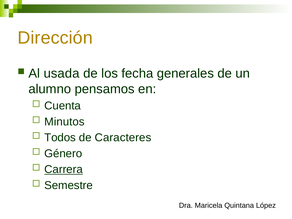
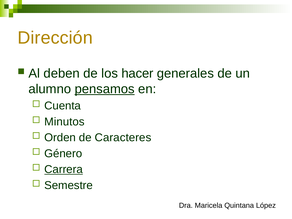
usada: usada -> deben
fecha: fecha -> hacer
pensamos underline: none -> present
Todos: Todos -> Orden
